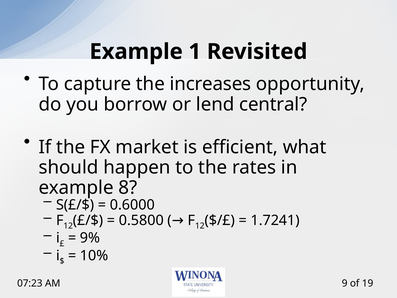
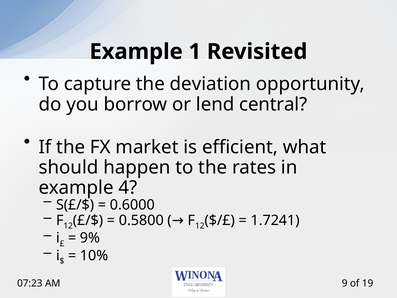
increases: increases -> deviation
8: 8 -> 4
